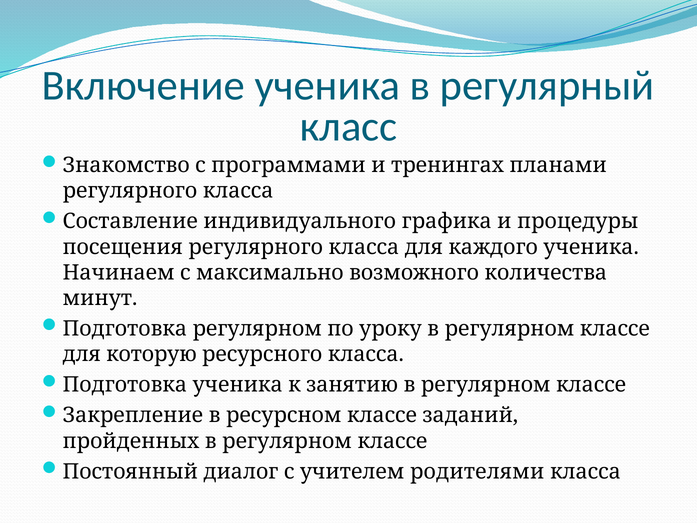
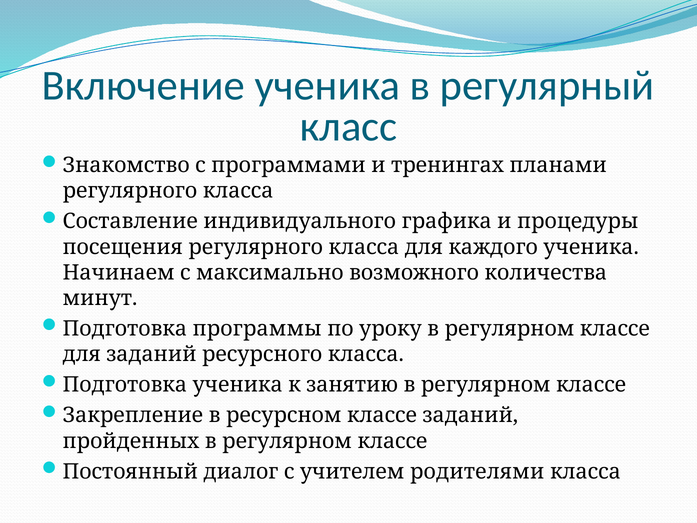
Подготовка регулярном: регулярном -> программы
для которую: которую -> заданий
